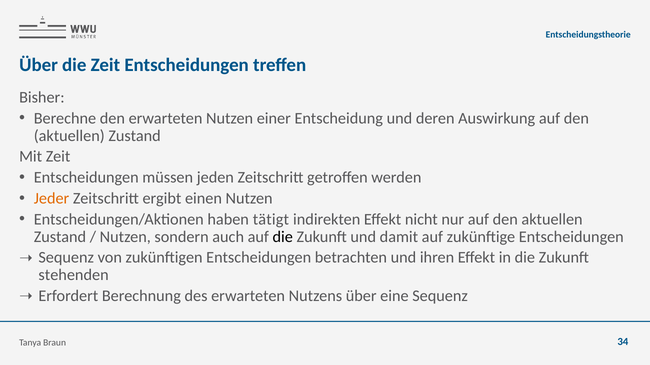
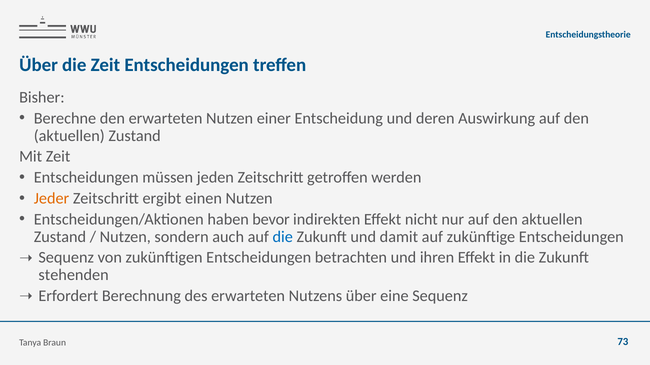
tätigt: tätigt -> bevor
die at (283, 237) colour: black -> blue
34: 34 -> 73
